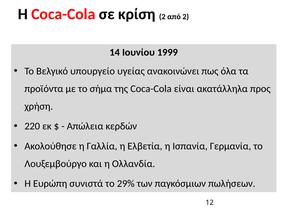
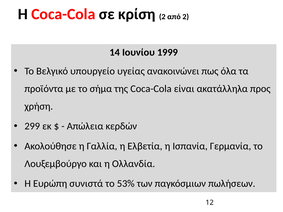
220: 220 -> 299
29%: 29% -> 53%
